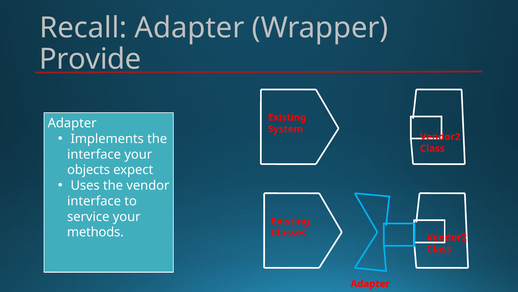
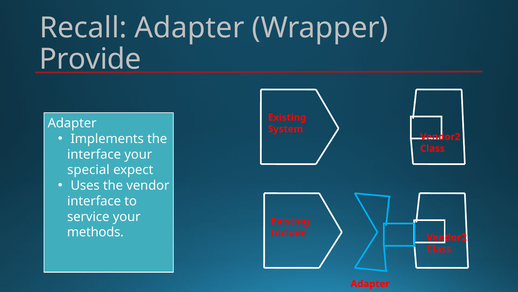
objects: objects -> special
Classes: Classes -> Include
